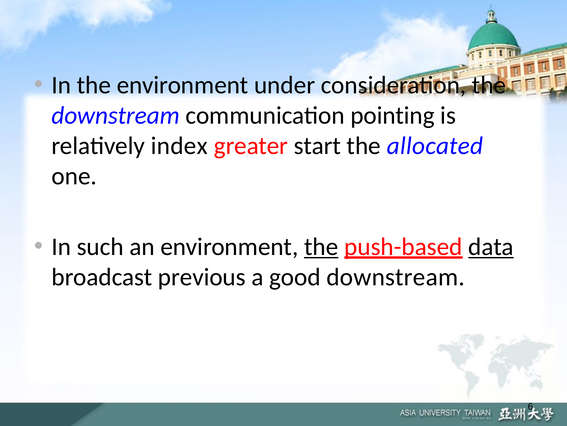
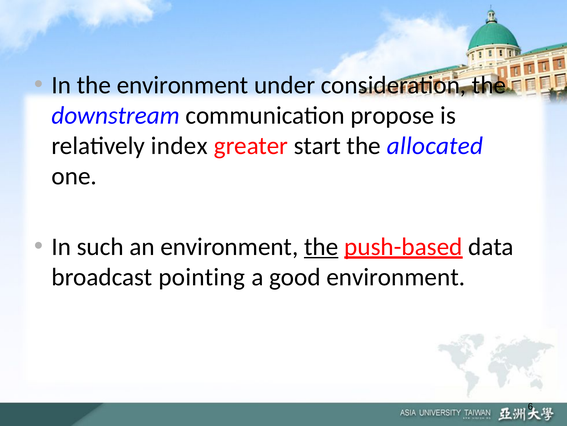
pointing: pointing -> propose
data underline: present -> none
previous: previous -> pointing
good downstream: downstream -> environment
